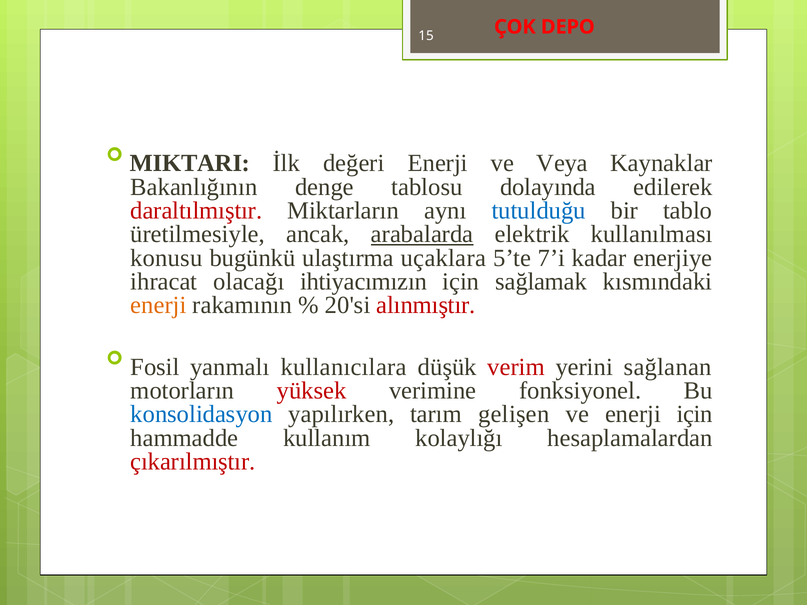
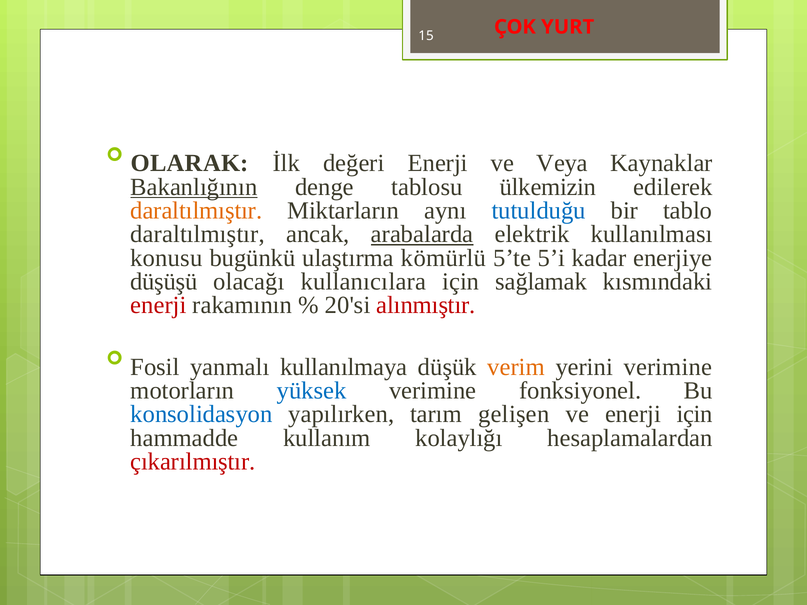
DEPO: DEPO -> YURT
MIKTARI: MIKTARI -> OLARAK
Bakanlığının underline: none -> present
dolayında: dolayında -> ülkemizin
daraltılmıştır at (196, 211) colour: red -> orange
üretilmesiyle at (198, 234): üretilmesiyle -> daraltılmıştır
uçaklara: uçaklara -> kömürlü
7’i: 7’i -> 5’i
ihracat: ihracat -> düşüşü
ihtiyacımızın: ihtiyacımızın -> kullanıcılara
enerji at (158, 305) colour: orange -> red
kullanıcılara: kullanıcılara -> kullanılmaya
verim colour: red -> orange
yerini sağlanan: sağlanan -> verimine
yüksek colour: red -> blue
